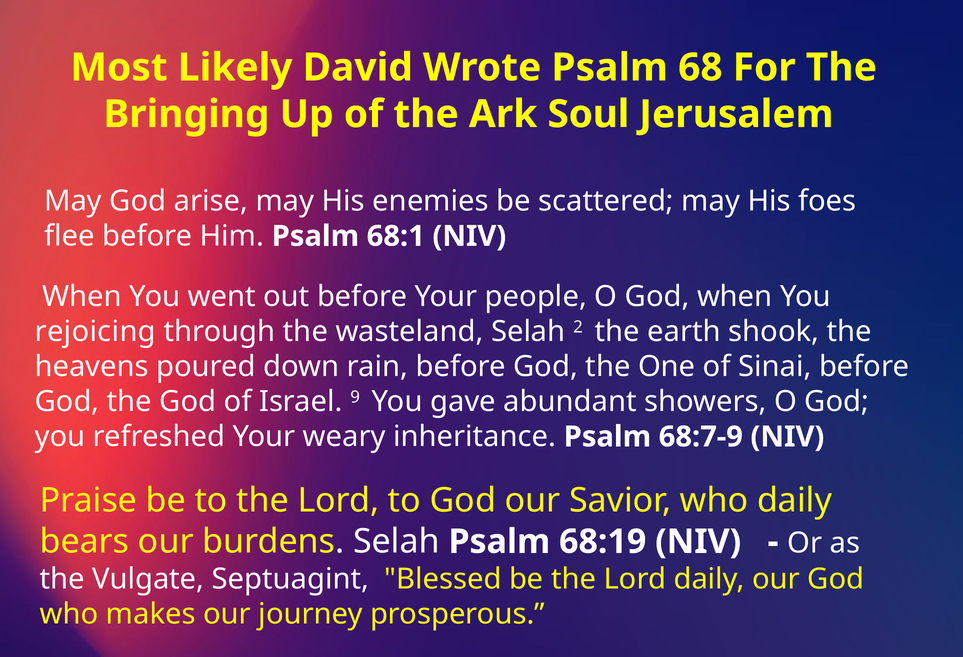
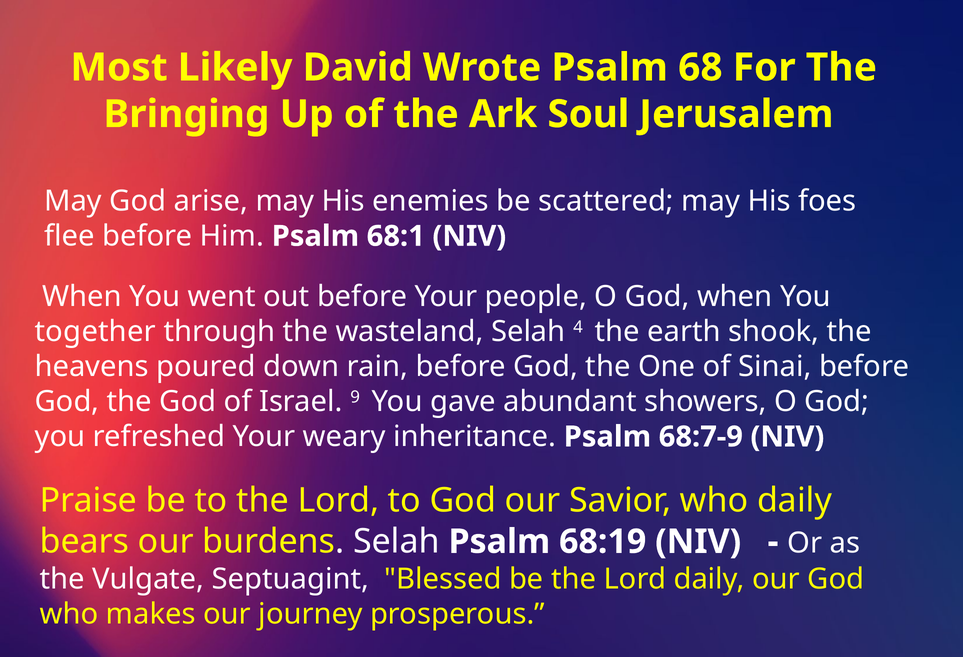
rejoicing: rejoicing -> together
2: 2 -> 4
